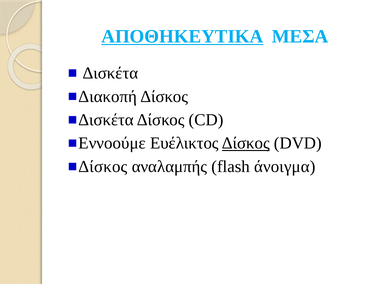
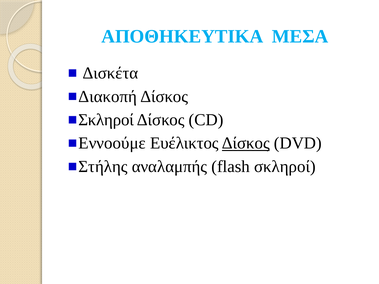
ΑΠΟΘΗΚΕΥΤΙΚΑ underline: present -> none
Δισκέτα at (106, 120): Δισκέτα -> Σκληροί
Δίσκος at (103, 167): Δίσκος -> Στήλης
flash άνοιγμα: άνοιγμα -> σκληροί
